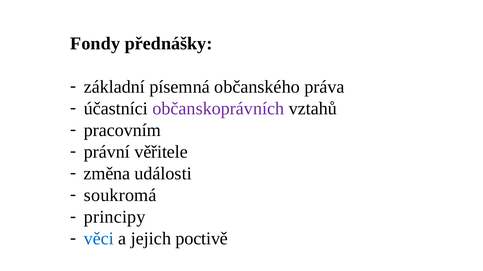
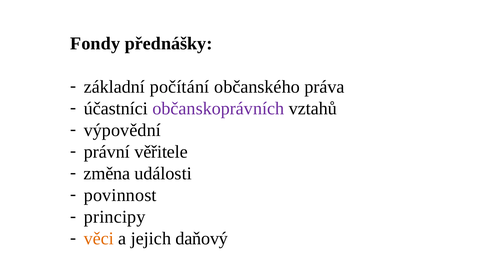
písemná: písemná -> počítání
pracovním: pracovním -> výpovědní
soukromá: soukromá -> povinnost
věci colour: blue -> orange
poctivě: poctivě -> daňový
